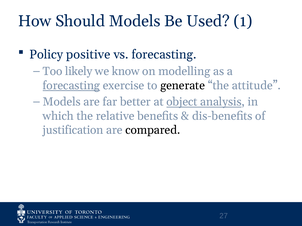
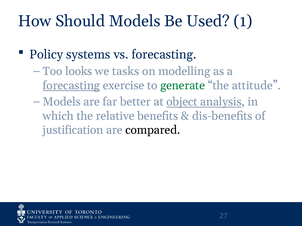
positive: positive -> systems
likely: likely -> looks
know: know -> tasks
generate colour: black -> green
